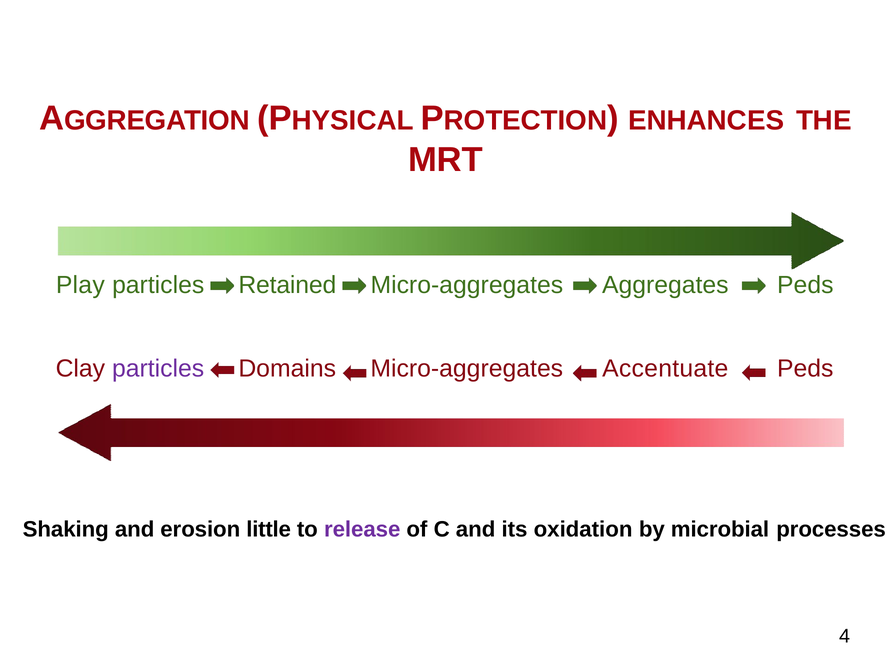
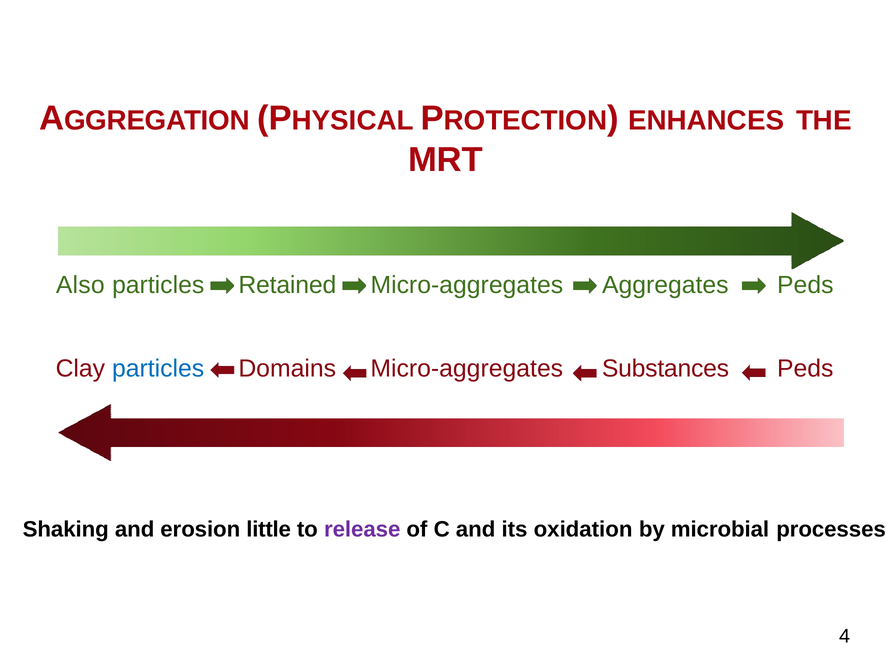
Play: Play -> Also
particles at (158, 369) colour: purple -> blue
Accentuate: Accentuate -> Substances
